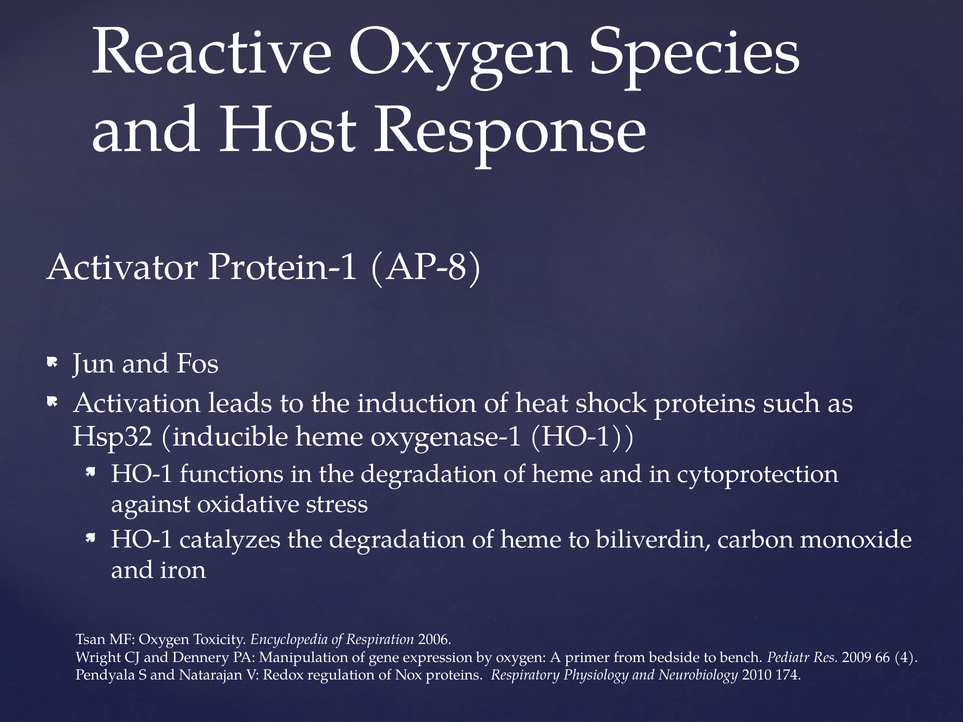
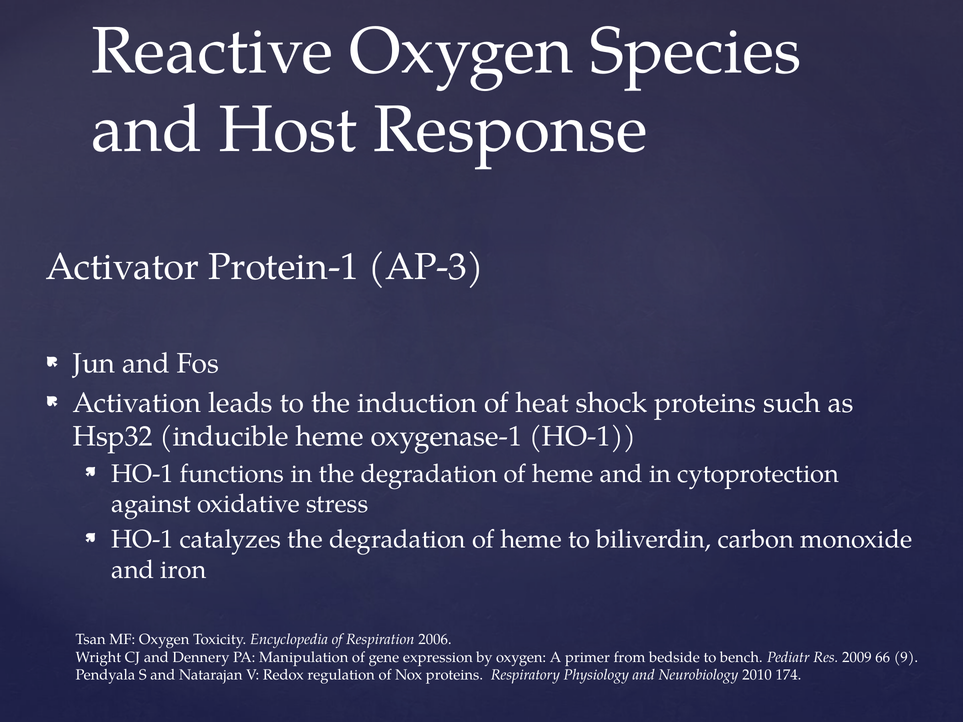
AP-8: AP-8 -> AP-3
4: 4 -> 9
